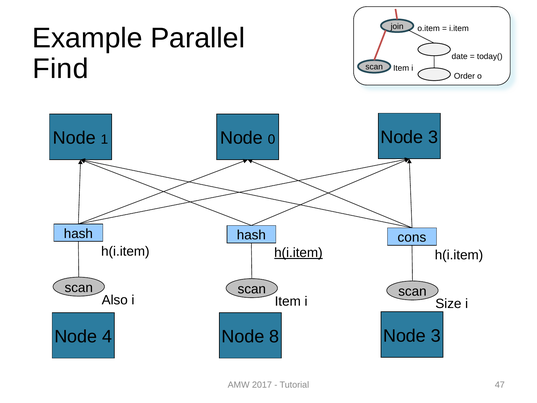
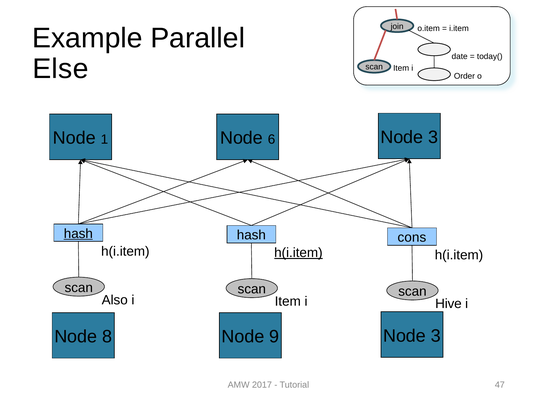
Find: Find -> Else
0: 0 -> 6
hash at (78, 233) underline: none -> present
Size: Size -> Hive
4: 4 -> 8
8: 8 -> 9
